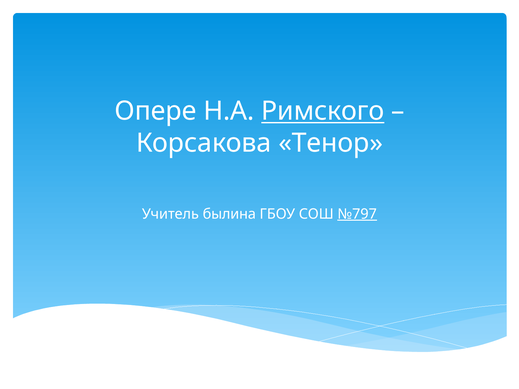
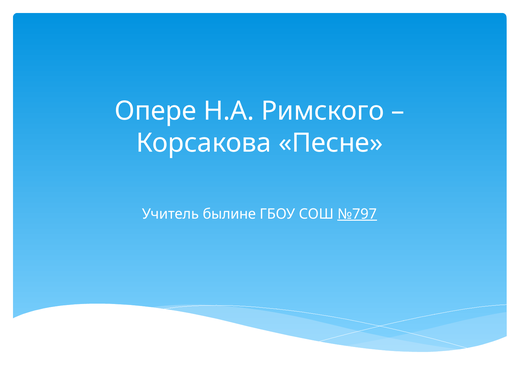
Римского underline: present -> none
Тенор: Тенор -> Песне
былина: былина -> былине
